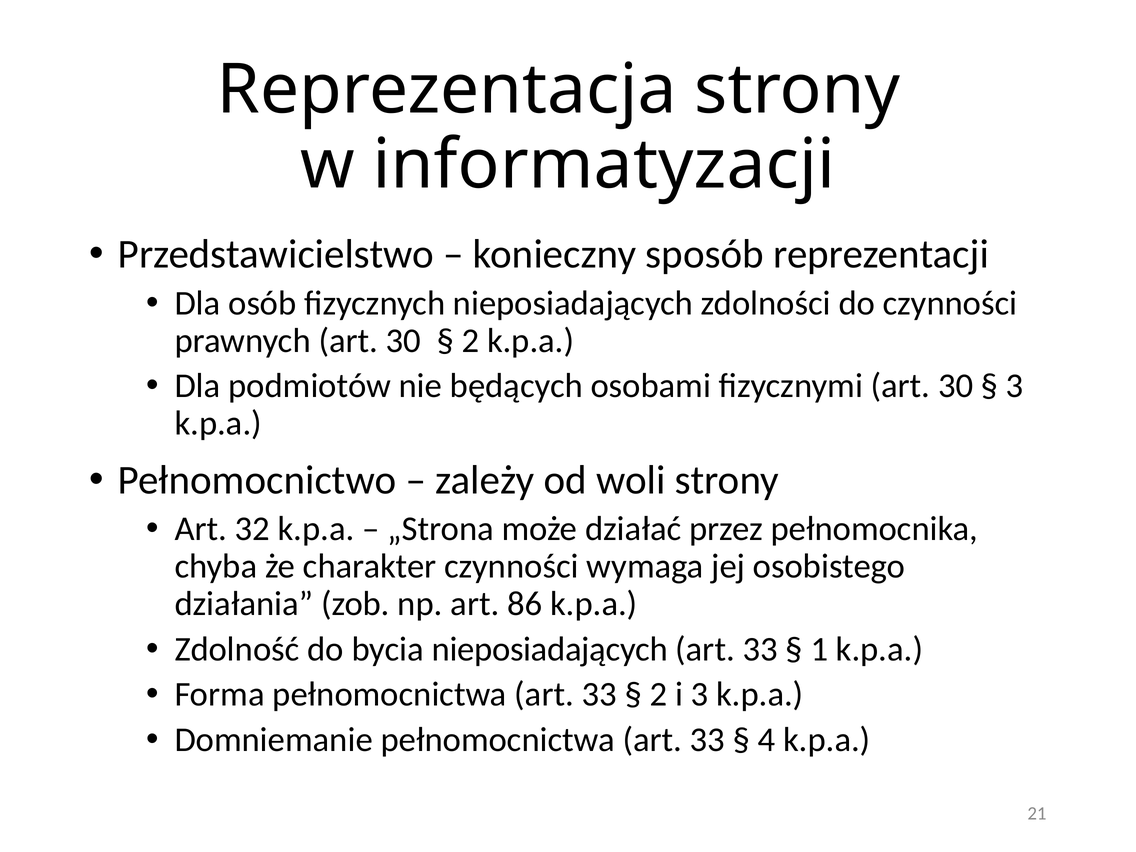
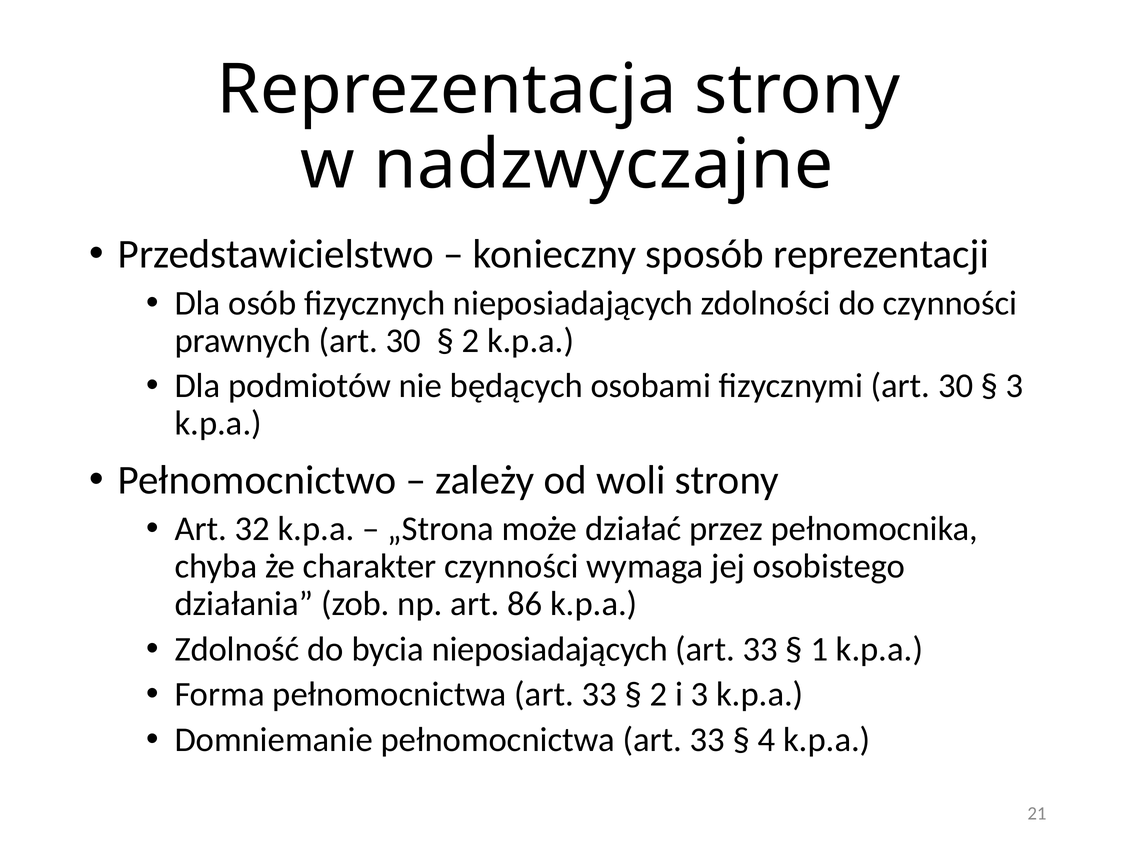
informatyzacji: informatyzacji -> nadzwyczajne
